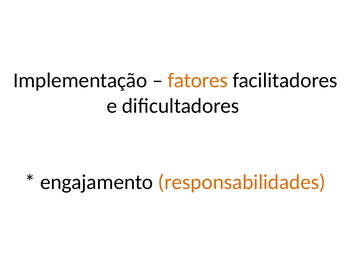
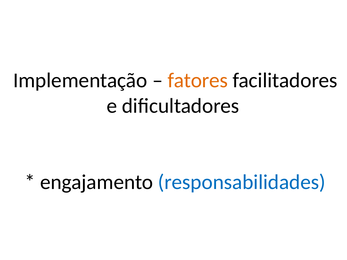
responsabilidades colour: orange -> blue
